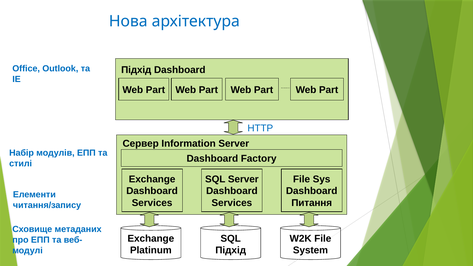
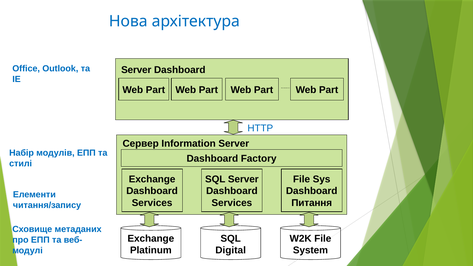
Підхід at (136, 70): Підхід -> Server
Підхід at (231, 250): Підхід -> Digital
